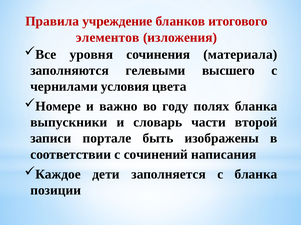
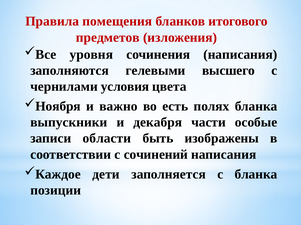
учреждение: учреждение -> помещения
элементов: элементов -> предметов
сочинения материала: материала -> написания
Номере: Номере -> Ноября
году: году -> есть
словарь: словарь -> декабря
второй: второй -> особые
портале: портале -> области
